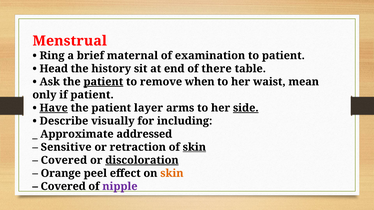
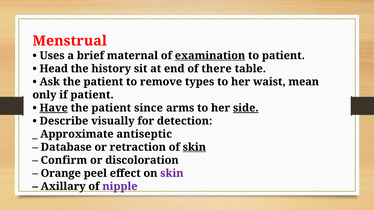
Ring: Ring -> Uses
examination underline: none -> present
patient at (103, 82) underline: present -> none
when: when -> types
layer: layer -> since
including: including -> detection
addressed: addressed -> antiseptic
Sensitive: Sensitive -> Database
Covered at (64, 160): Covered -> Confirm
discoloration underline: present -> none
skin at (172, 174) colour: orange -> purple
Covered at (63, 187): Covered -> Axillary
